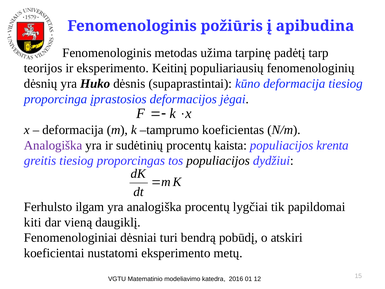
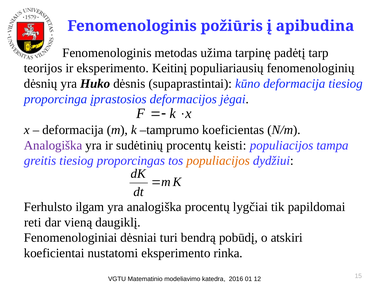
kaista: kaista -> keisti
krenta: krenta -> tampa
populiacijos at (218, 161) colour: black -> orange
kiti: kiti -> reti
metų: metų -> rinka
